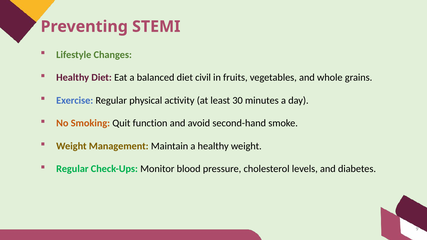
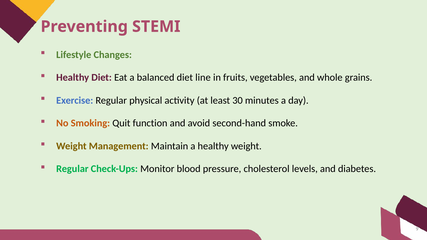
civil: civil -> line
